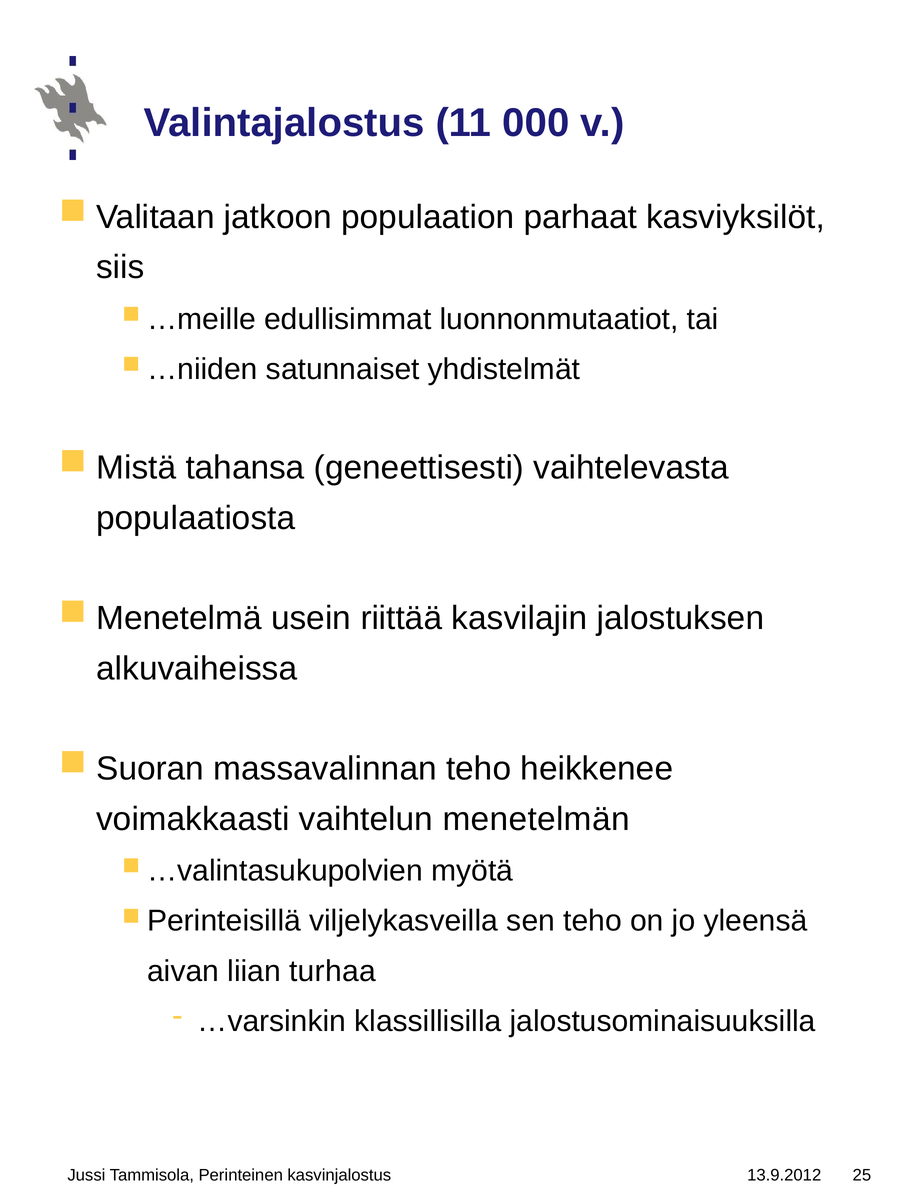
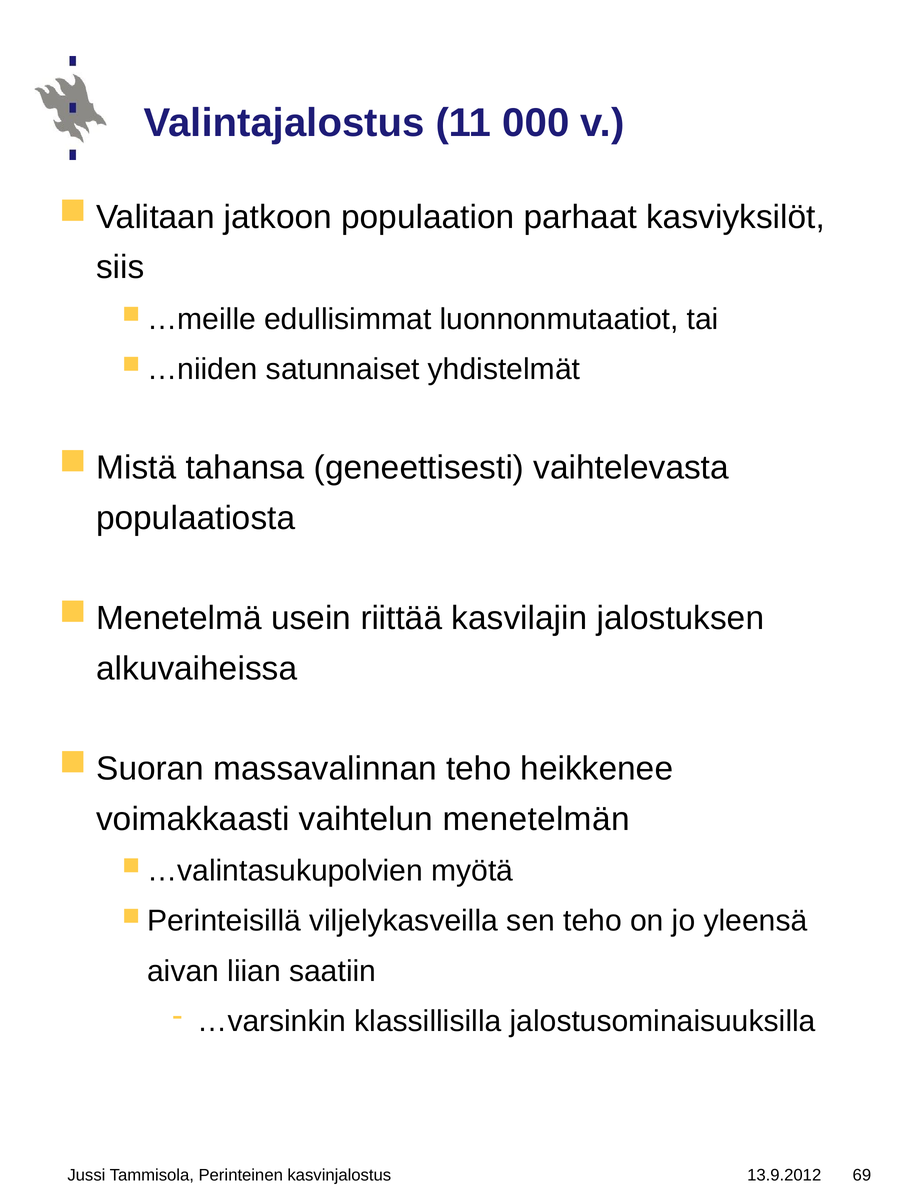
turhaa: turhaa -> saatiin
25: 25 -> 69
